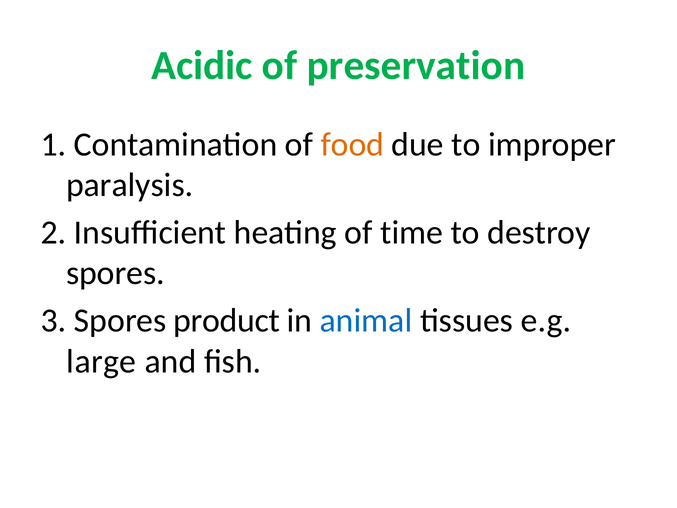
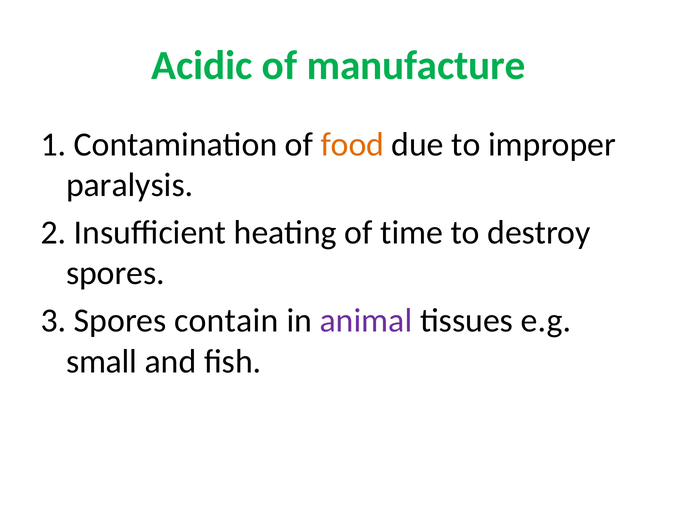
preservation: preservation -> manufacture
product: product -> contain
animal colour: blue -> purple
large: large -> small
